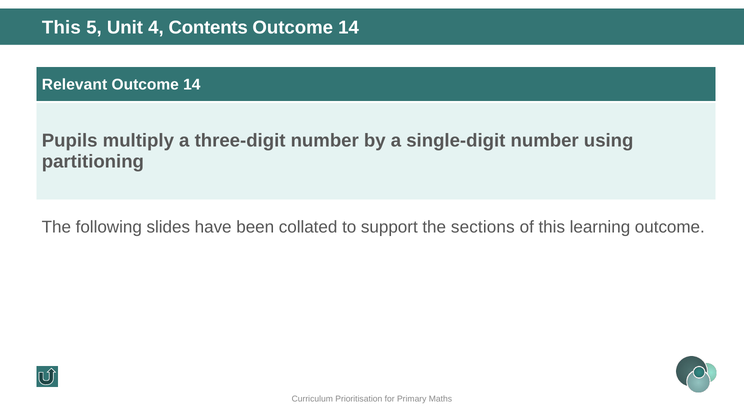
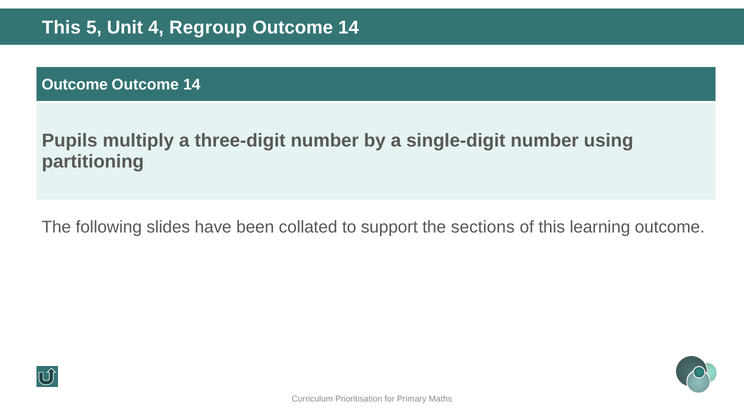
Contents: Contents -> Regroup
Relevant at (75, 85): Relevant -> Outcome
